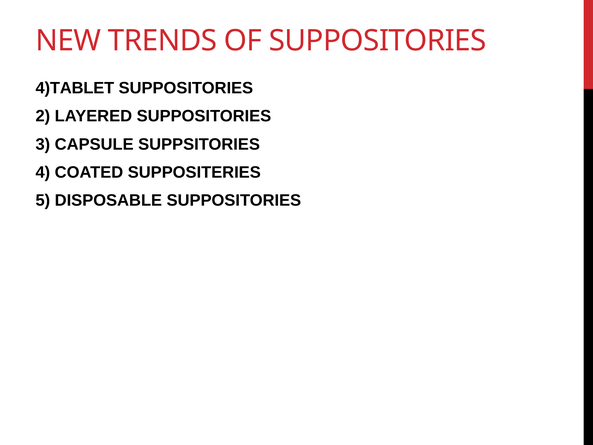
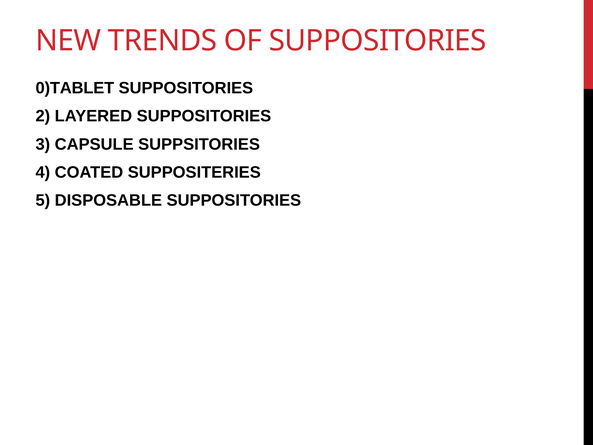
4)TABLET: 4)TABLET -> 0)TABLET
